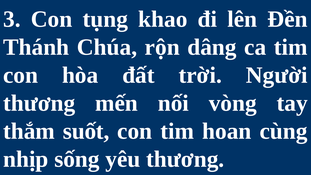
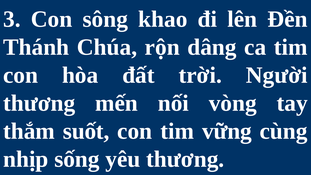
tụng: tụng -> sông
hoan: hoan -> vững
